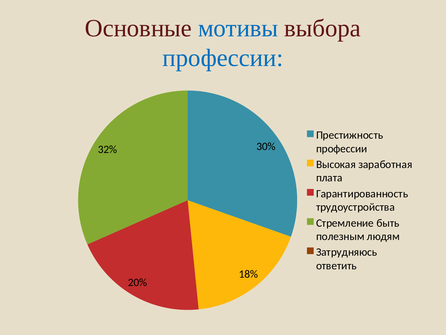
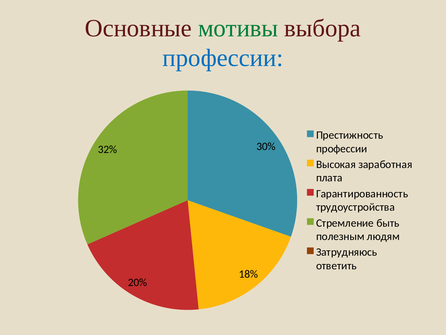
мотивы colour: blue -> green
